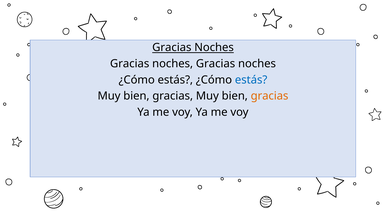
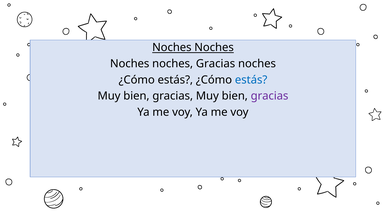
Gracias at (172, 47): Gracias -> Noches
Gracias at (130, 64): Gracias -> Noches
gracias at (270, 96) colour: orange -> purple
